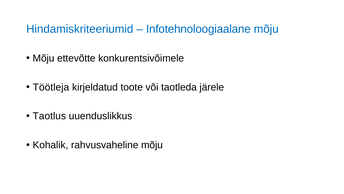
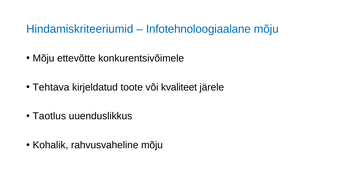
Töötleja: Töötleja -> Tehtava
taotleda: taotleda -> kvaliteet
